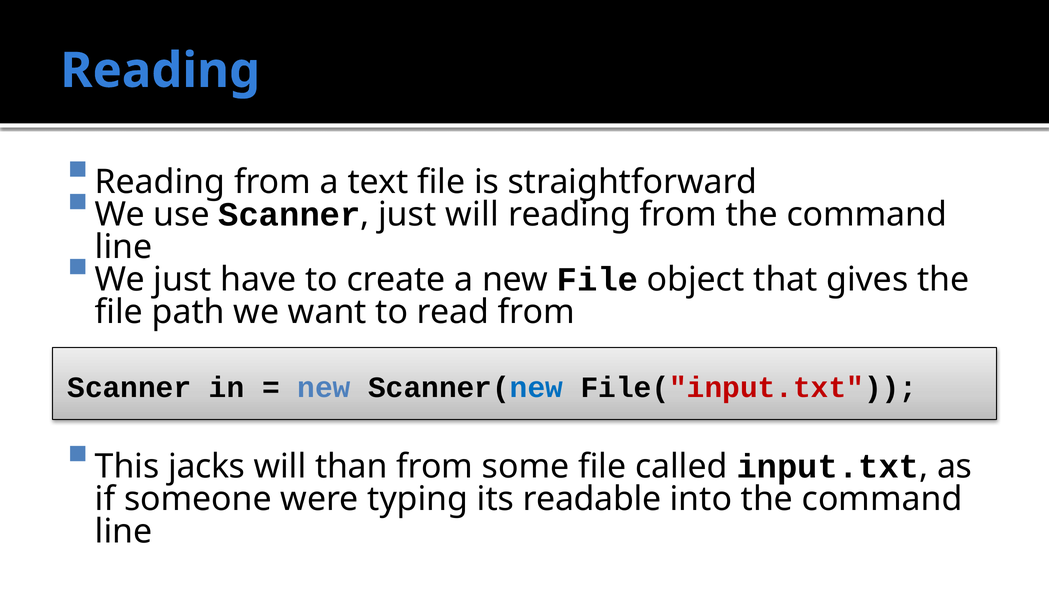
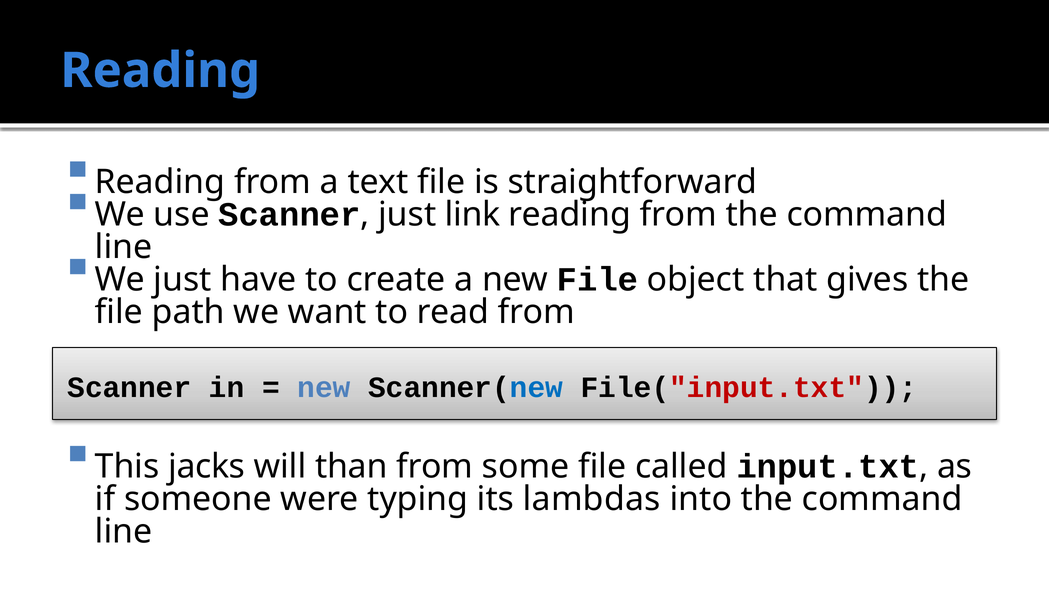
just will: will -> link
readable: readable -> lambdas
